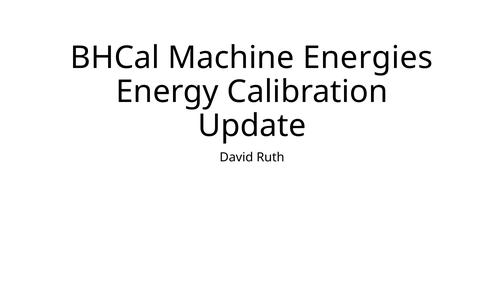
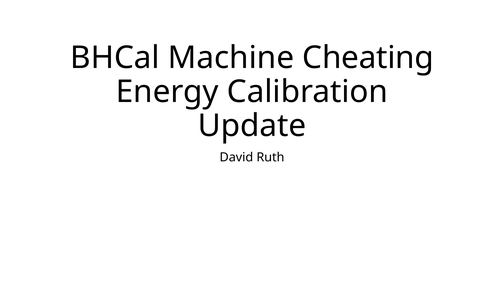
Energies: Energies -> Cheating
